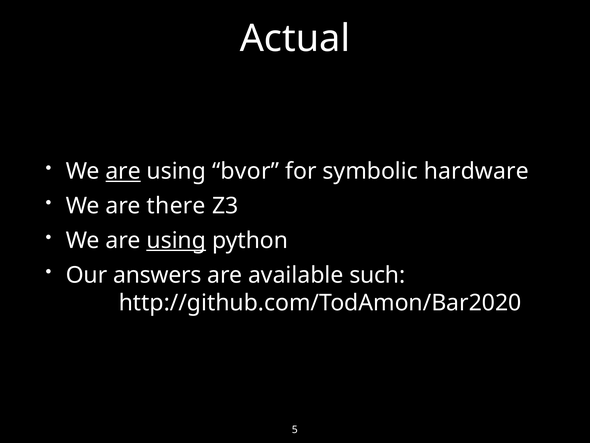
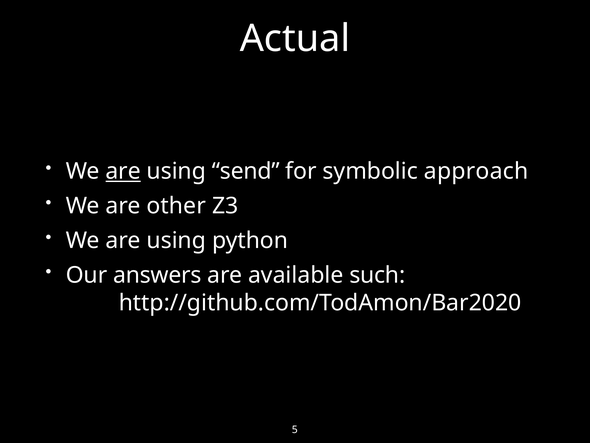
bvor: bvor -> send
hardware: hardware -> approach
there: there -> other
using at (176, 240) underline: present -> none
